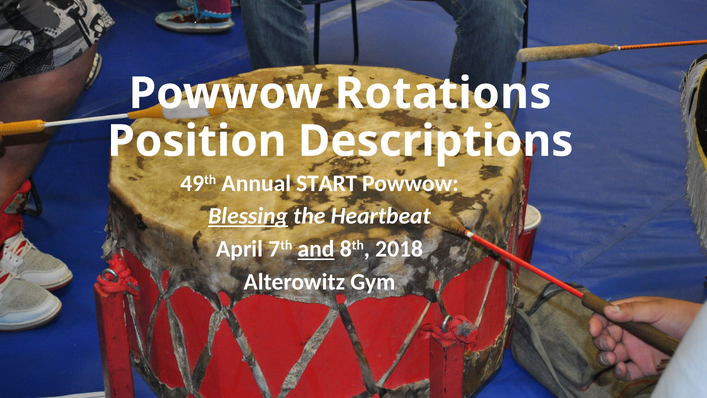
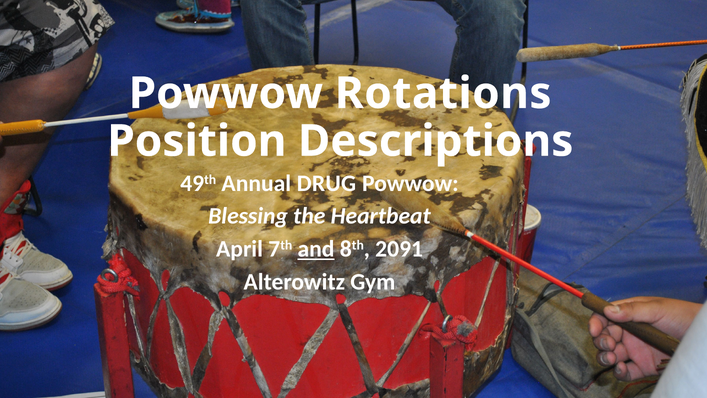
START: START -> DRUG
Blessing underline: present -> none
2018: 2018 -> 2091
